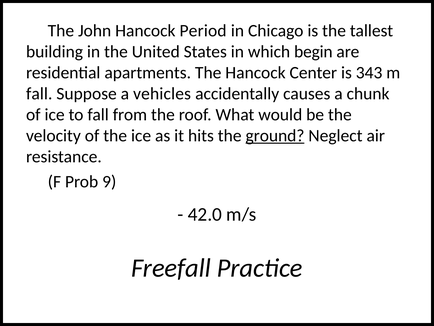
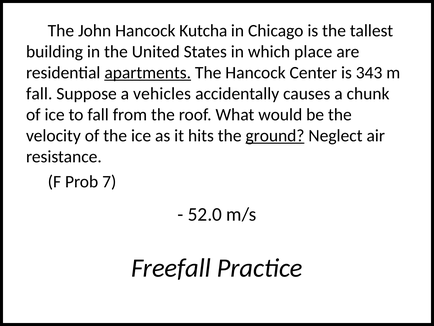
Period: Period -> Kutcha
begin: begin -> place
apartments underline: none -> present
9: 9 -> 7
42.0: 42.0 -> 52.0
